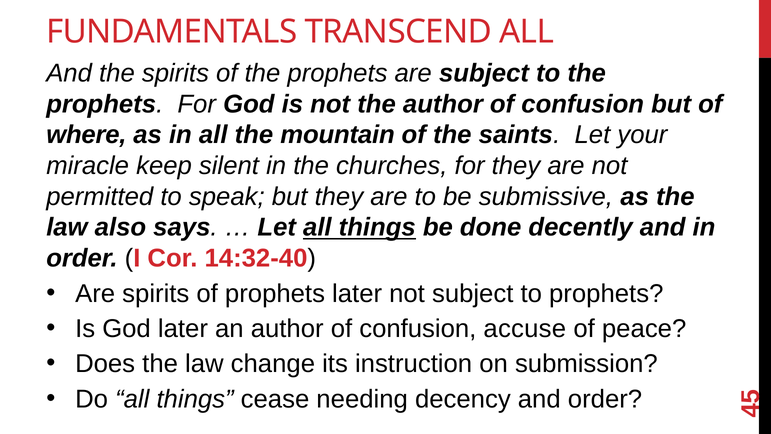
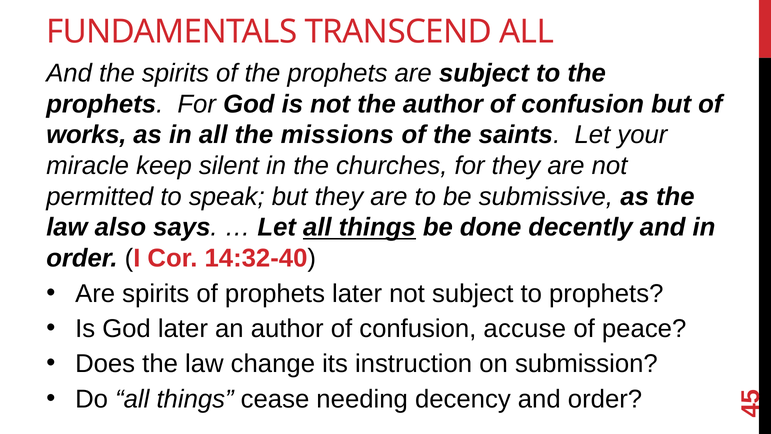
where: where -> works
mountain: mountain -> missions
